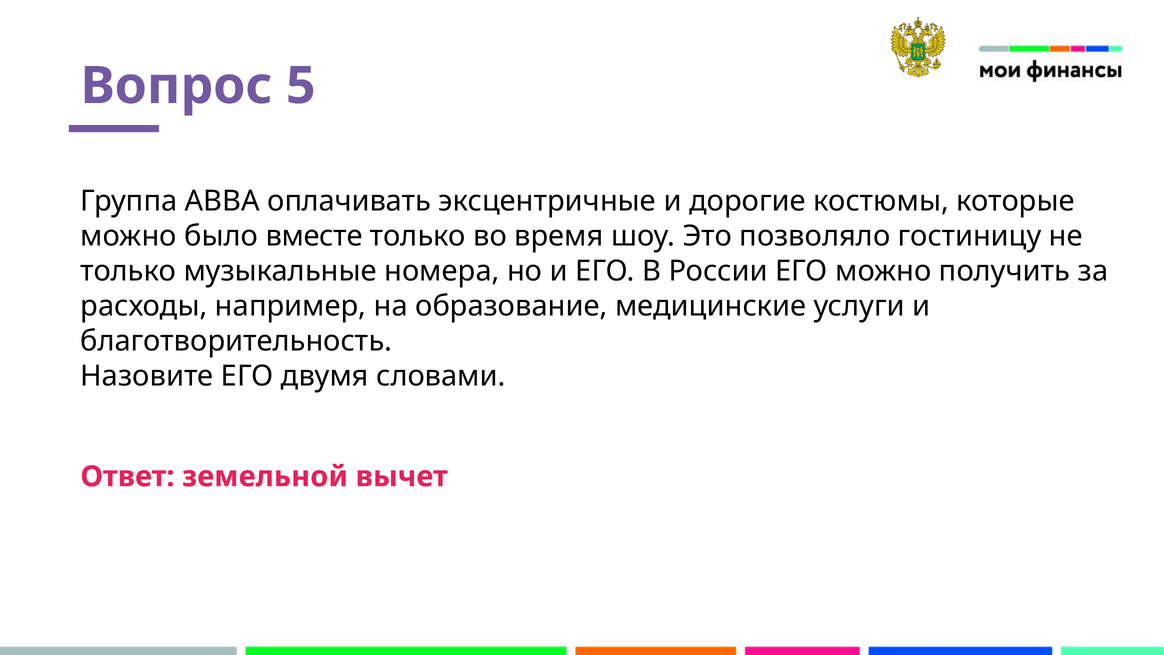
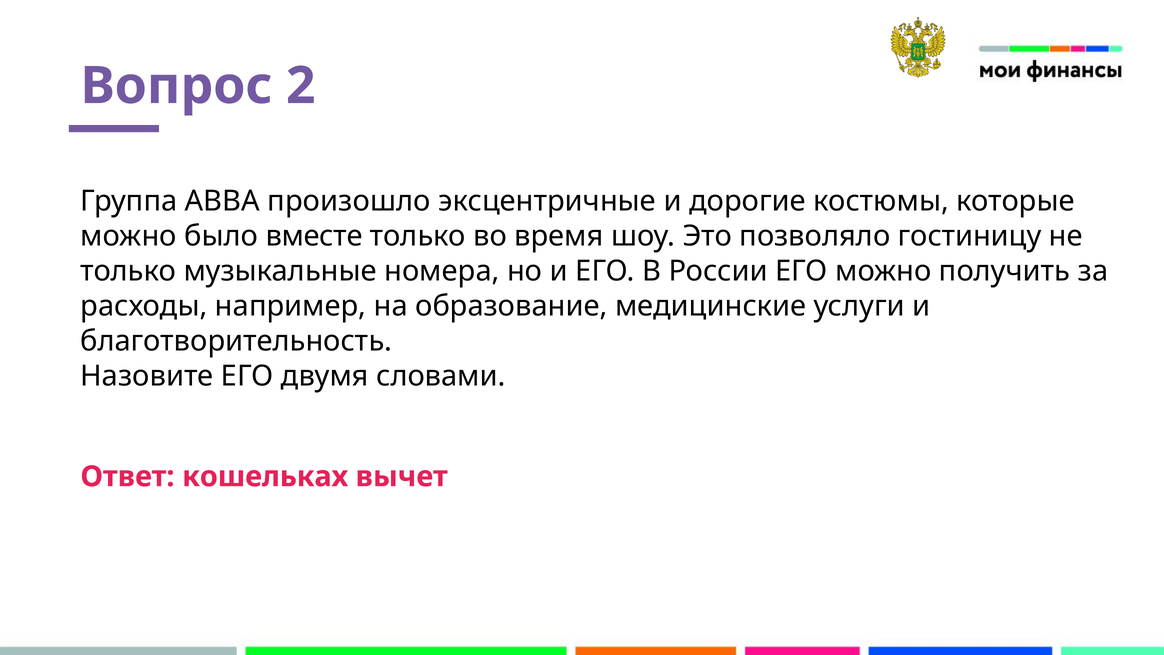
5: 5 -> 2
оплачивать: оплачивать -> произошло
земельной: земельной -> кошельках
